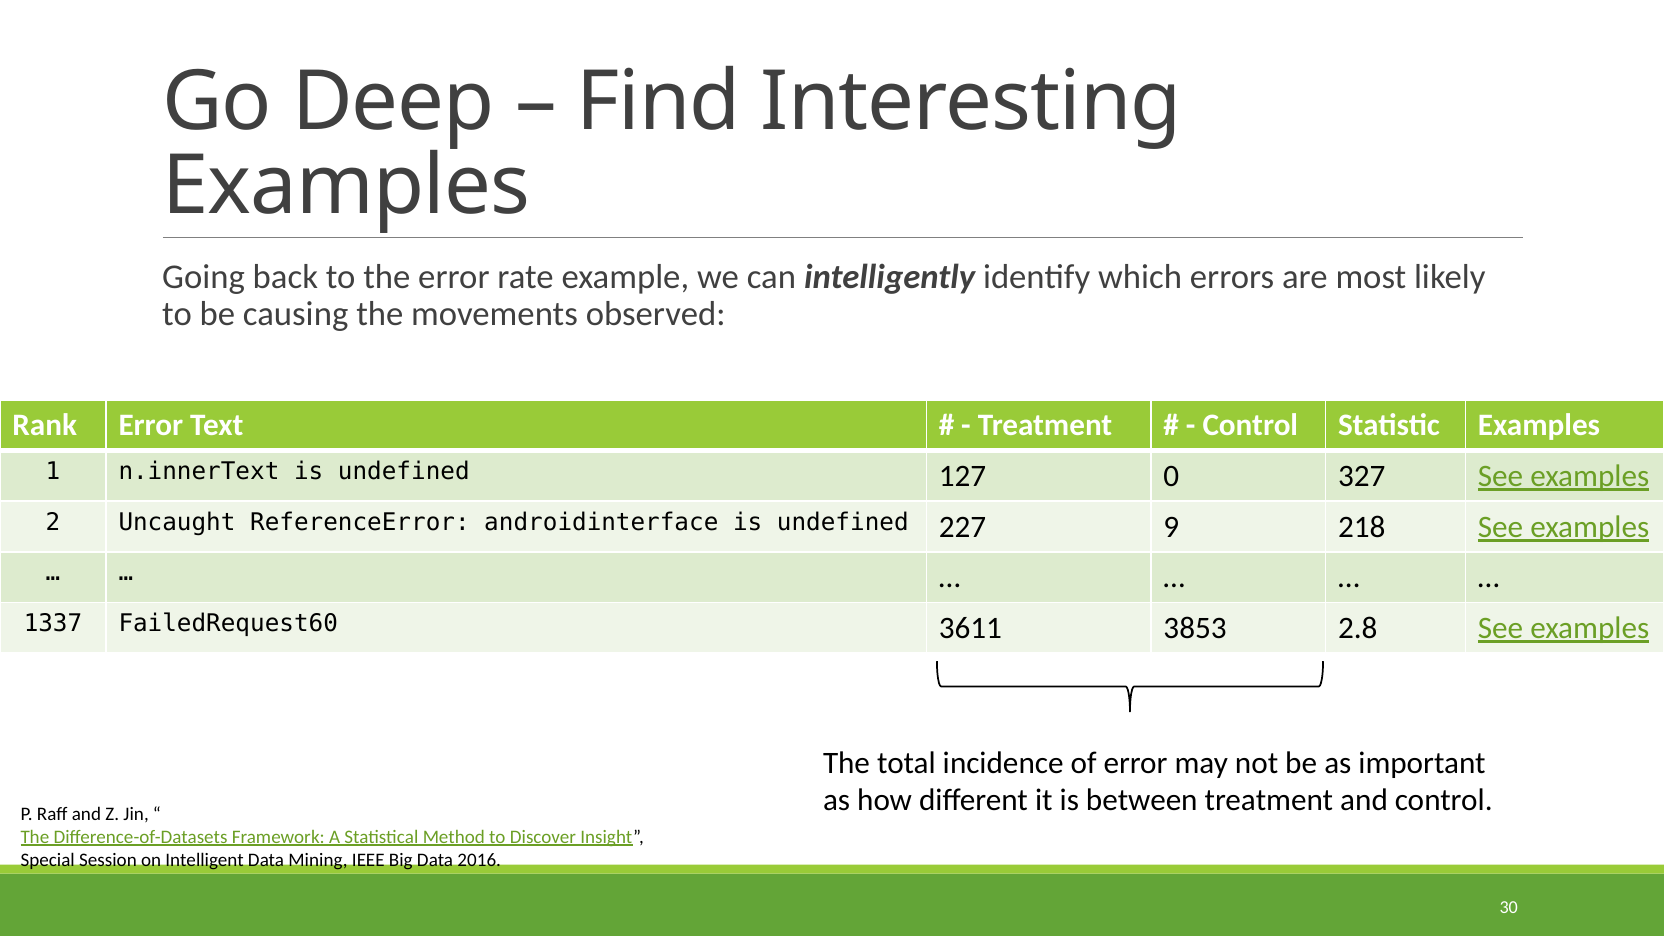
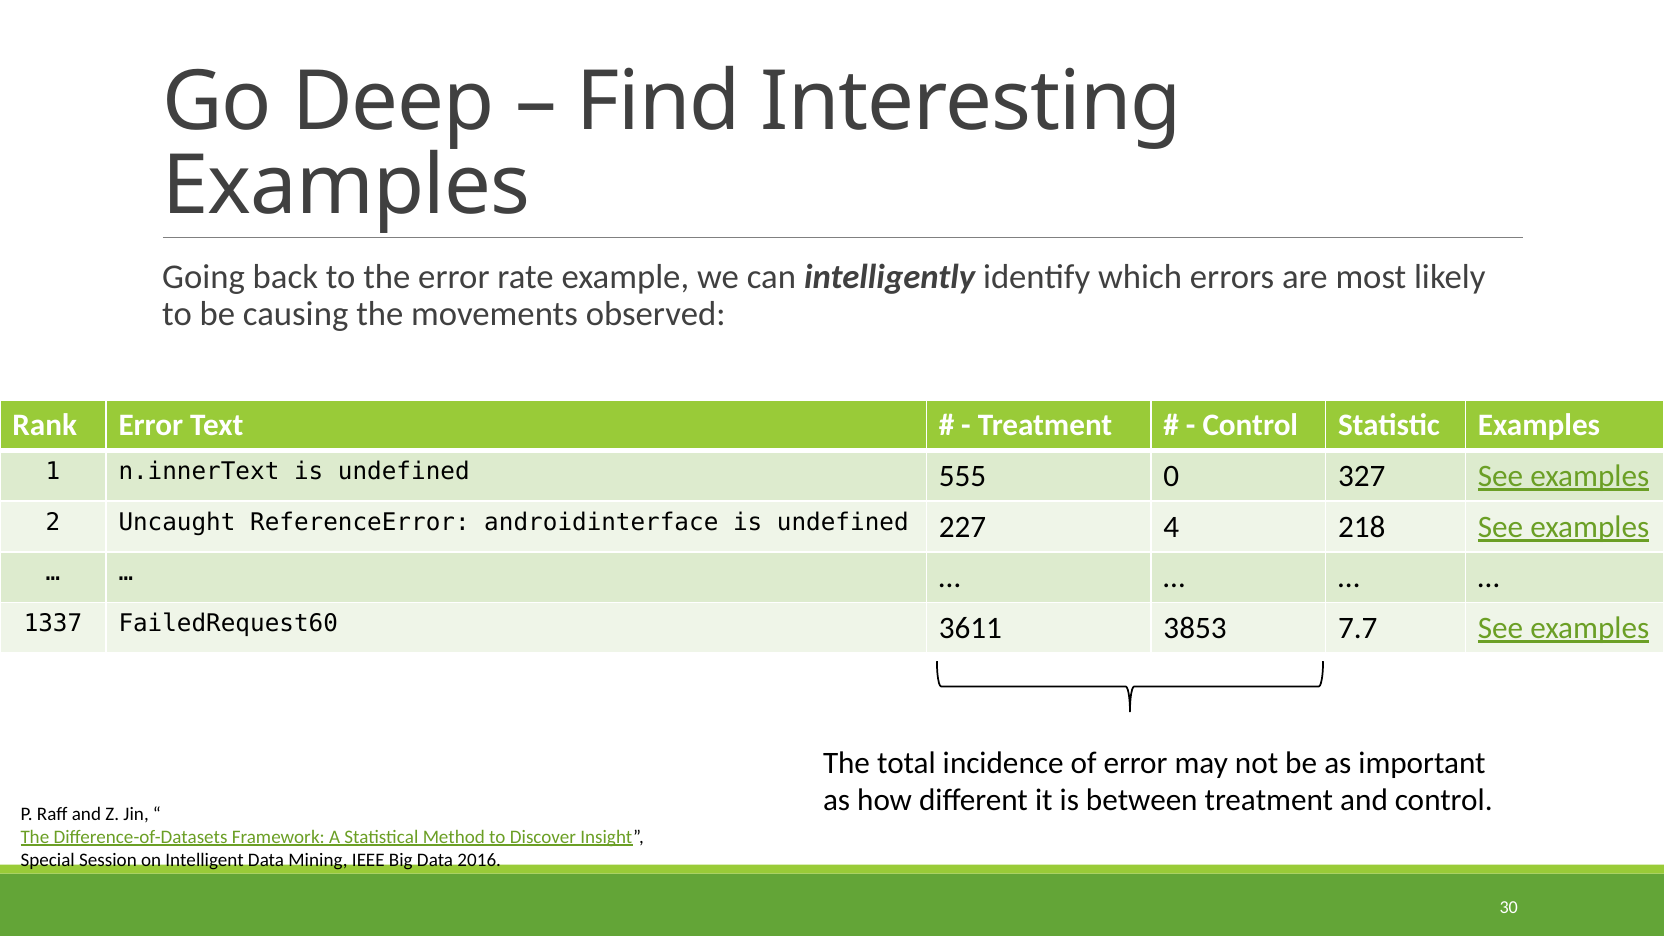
127: 127 -> 555
9: 9 -> 4
2.8: 2.8 -> 7.7
